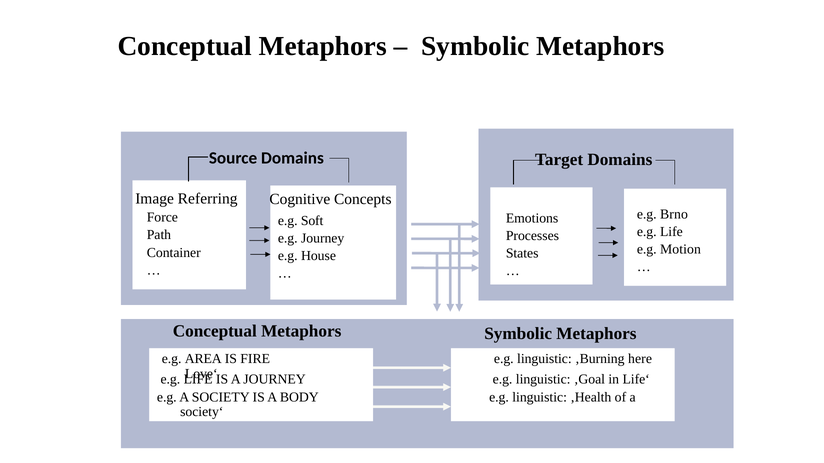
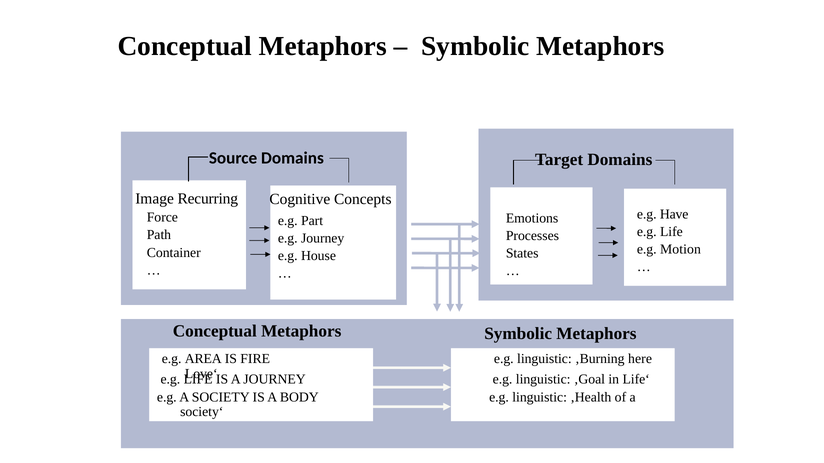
Referring: Referring -> Recurring
Brno: Brno -> Have
Soft: Soft -> Part
